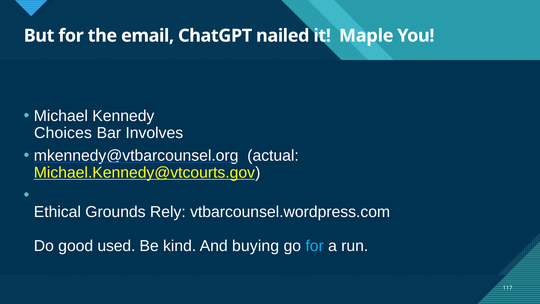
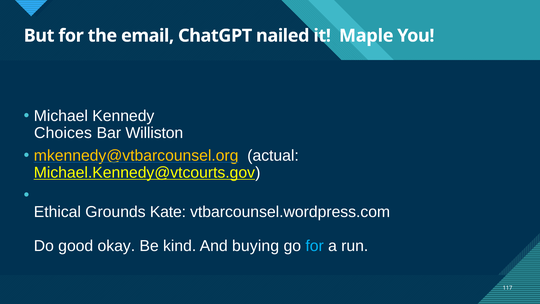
Involves: Involves -> Williston
mkennedy@vtbarcounsel.org colour: white -> yellow
Rely: Rely -> Kate
used: used -> okay
